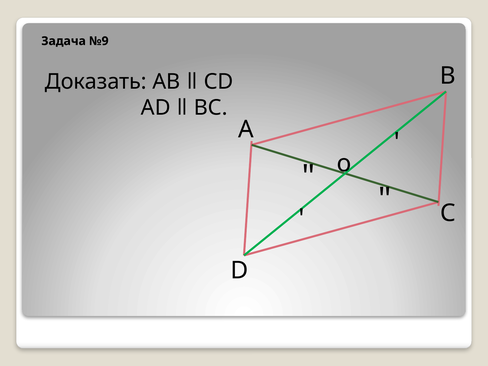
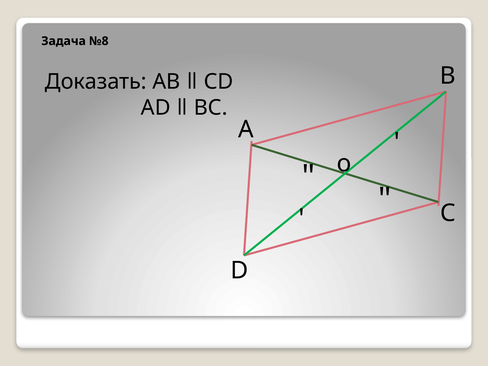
№9: №9 -> №8
